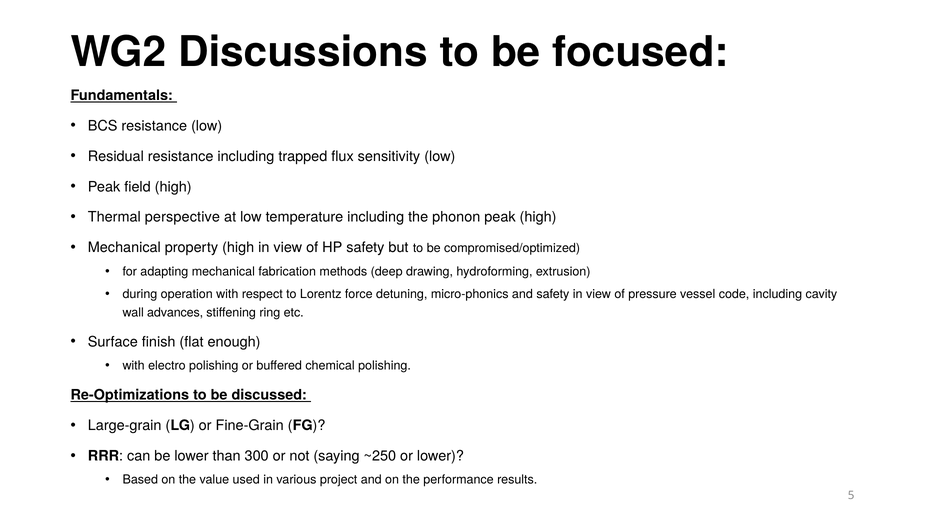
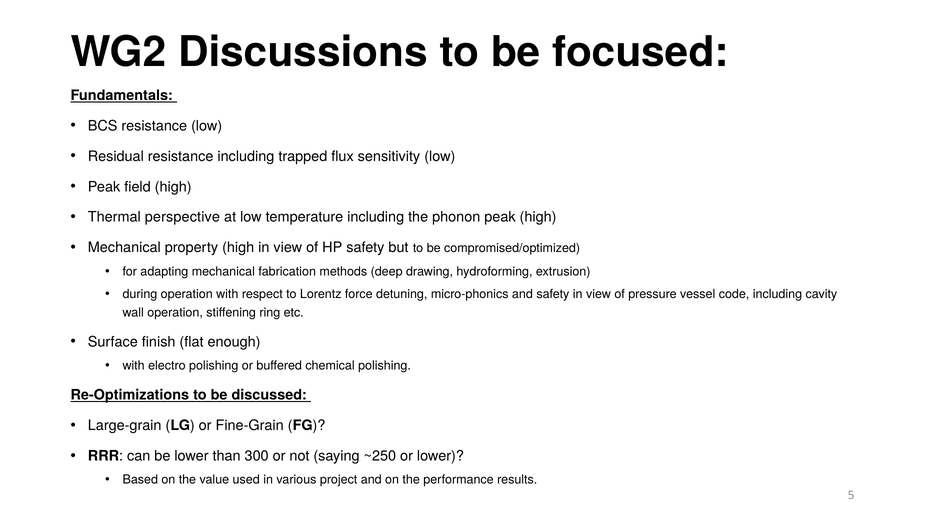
wall advances: advances -> operation
